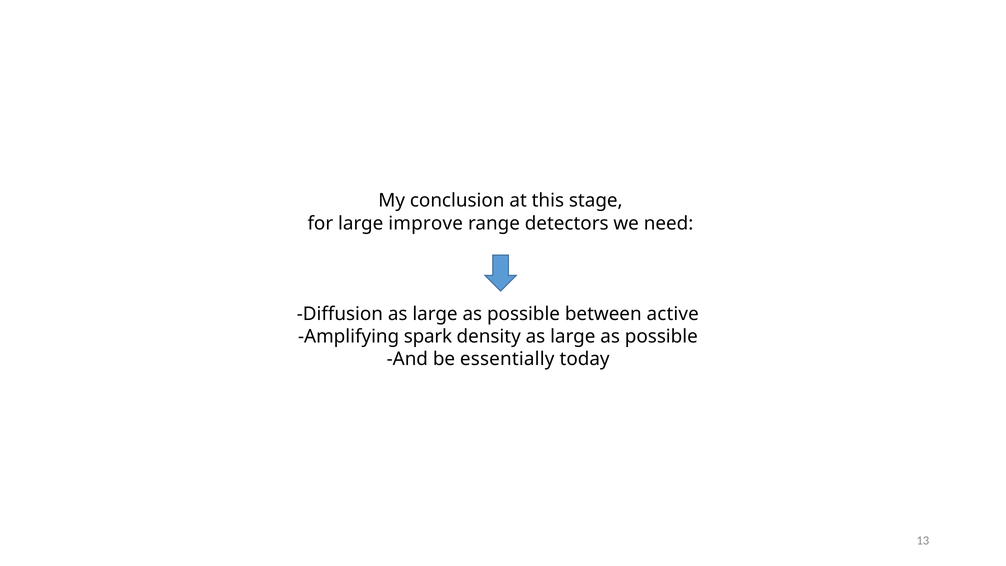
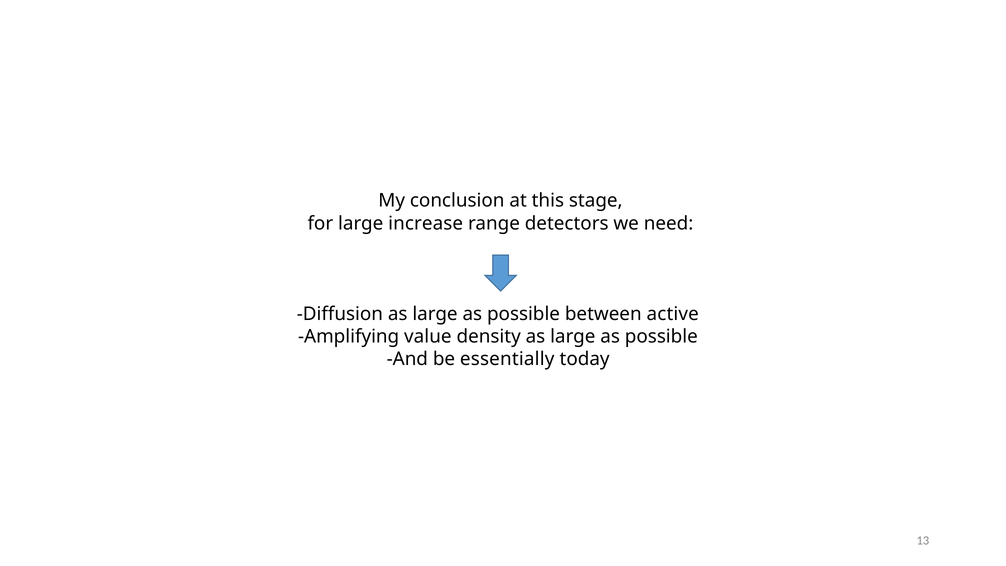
improve: improve -> increase
spark: spark -> value
